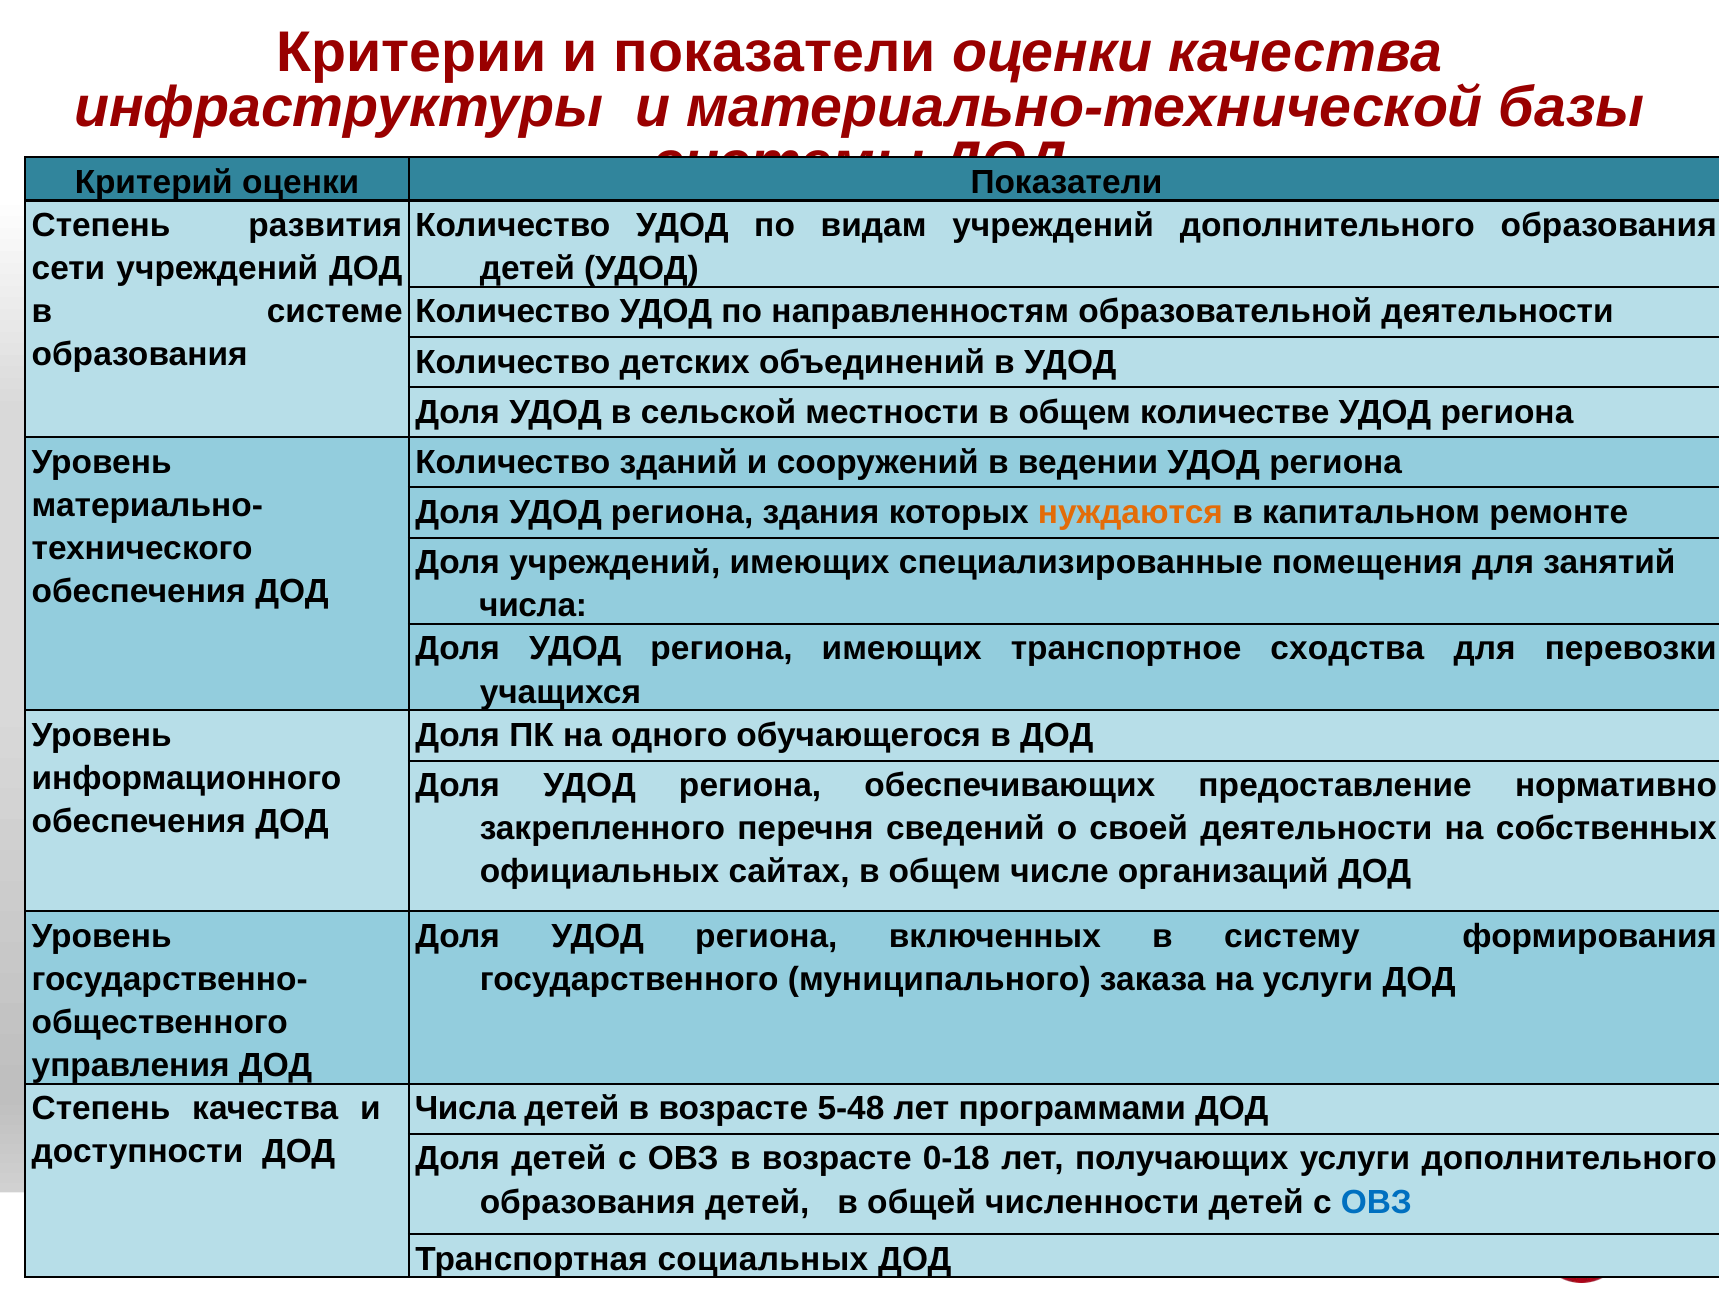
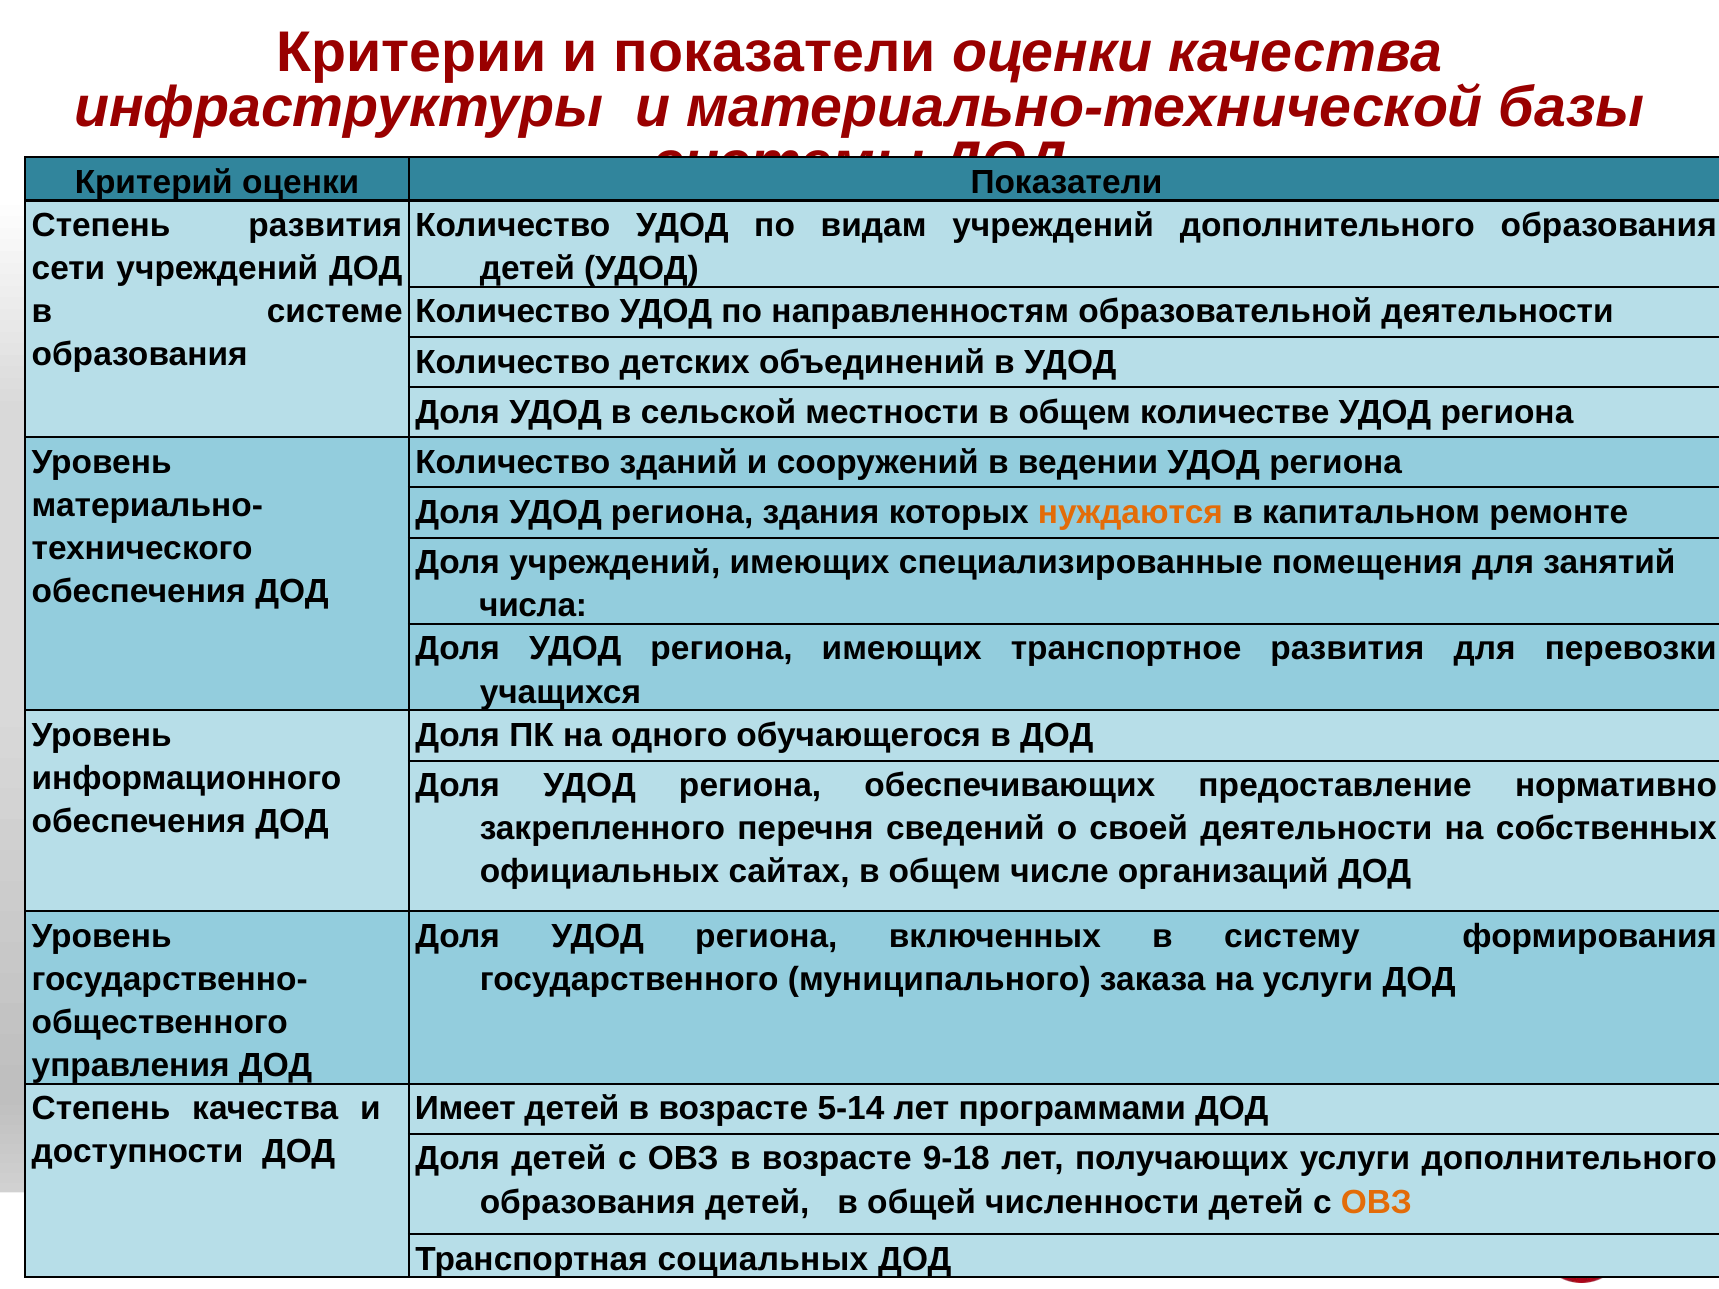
транспортное сходства: сходства -> развития
Числа at (465, 1109): Числа -> Имеет
5-48: 5-48 -> 5-14
0-18: 0-18 -> 9-18
ОВЗ at (1376, 1202) colour: blue -> orange
